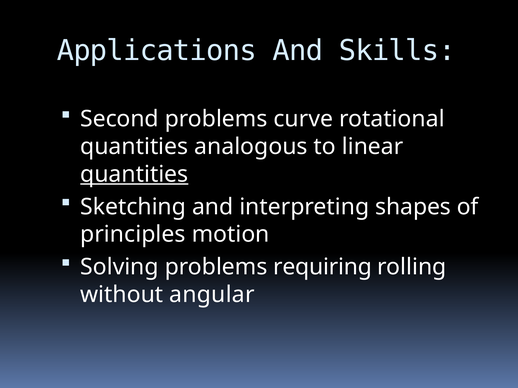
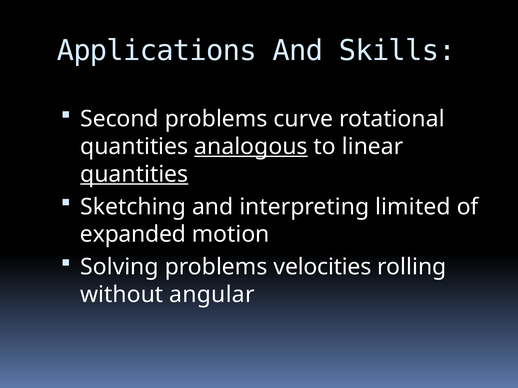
analogous underline: none -> present
shapes: shapes -> limited
principles: principles -> expanded
requiring: requiring -> velocities
